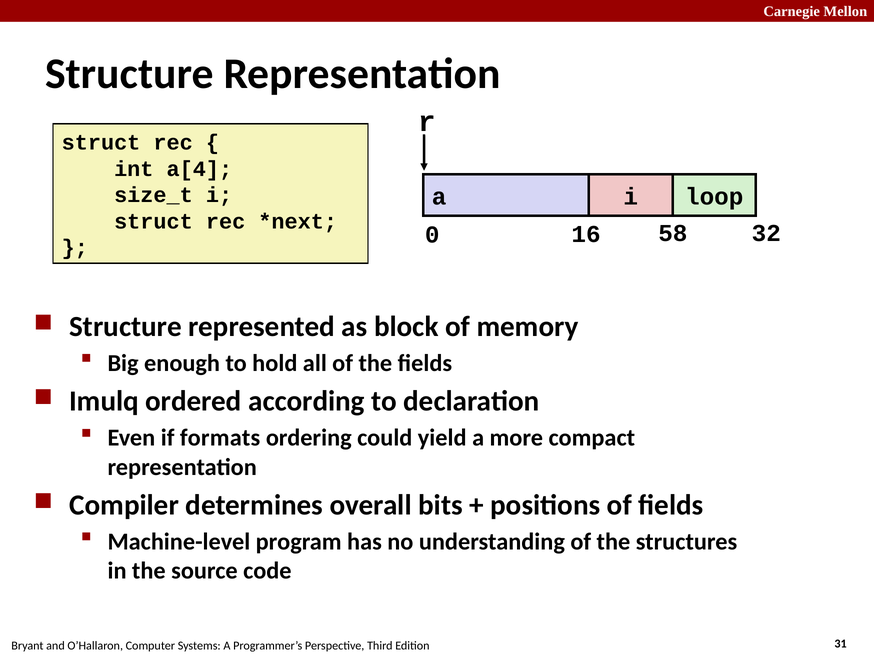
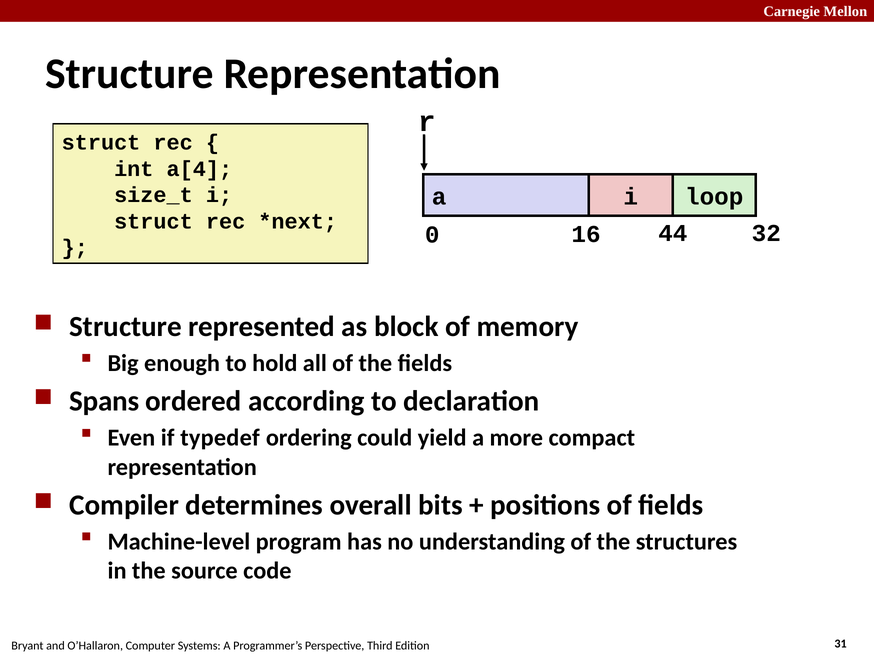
58: 58 -> 44
Imulq: Imulq -> Spans
formats: formats -> typedef
